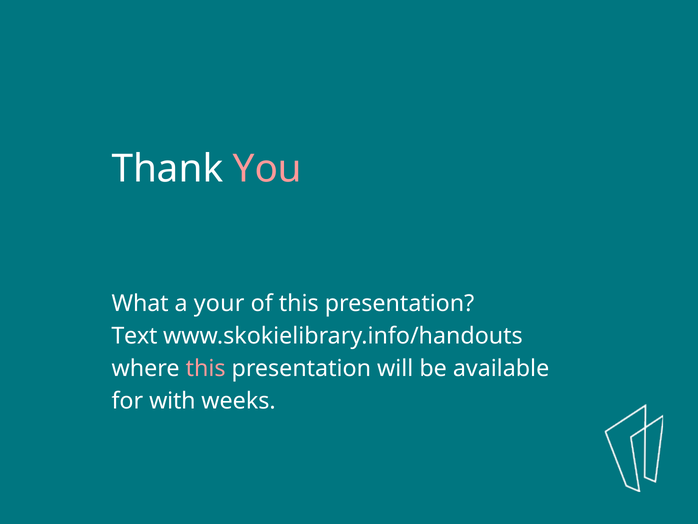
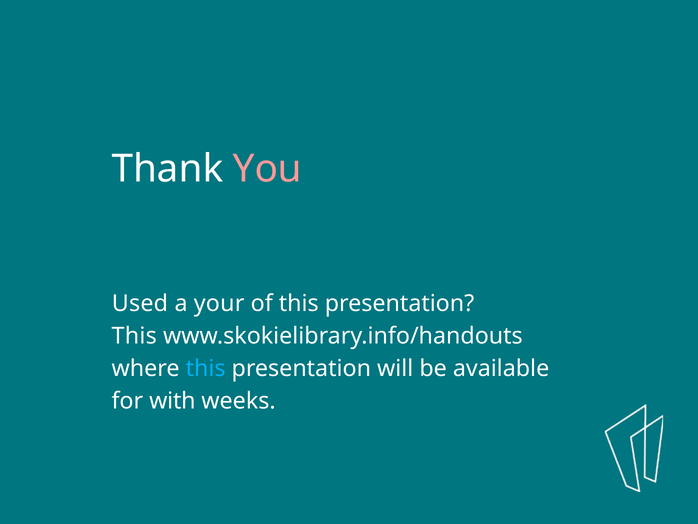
What: What -> Used
Text at (134, 336): Text -> This
this at (206, 368) colour: pink -> light blue
